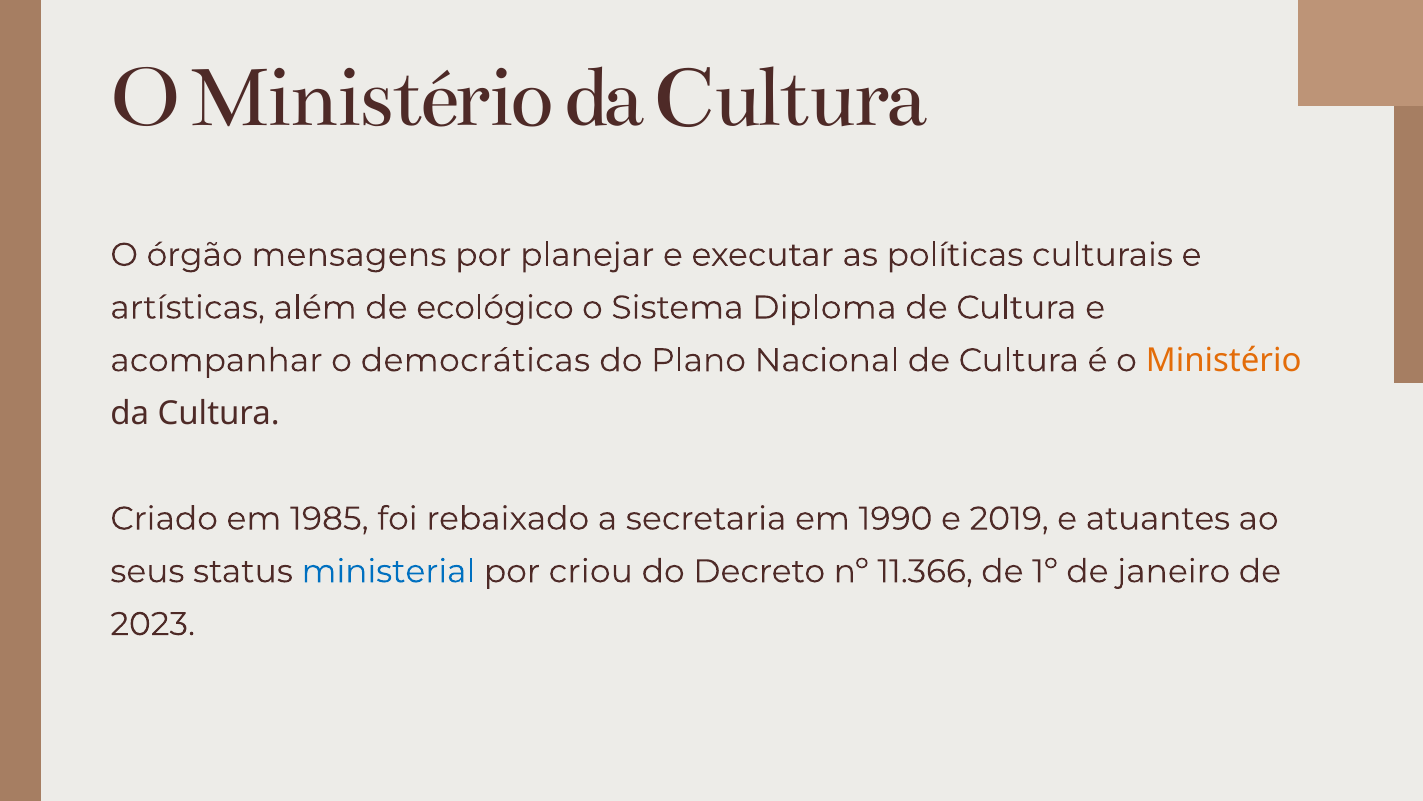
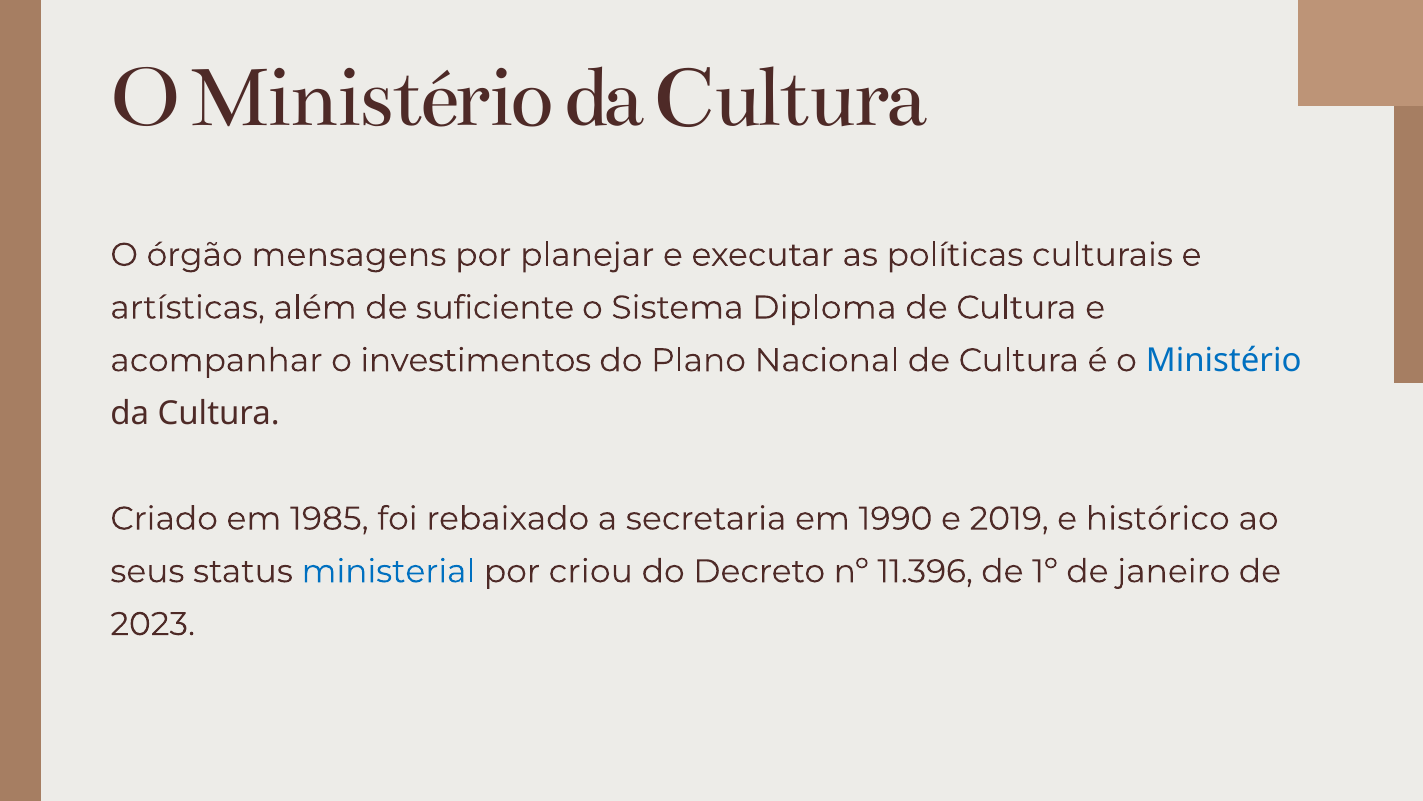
ecológico: ecológico -> suficiente
democráticas: democráticas -> investimentos
Ministério at (1224, 360) colour: orange -> blue
atuantes: atuantes -> histórico
11.366: 11.366 -> 11.396
